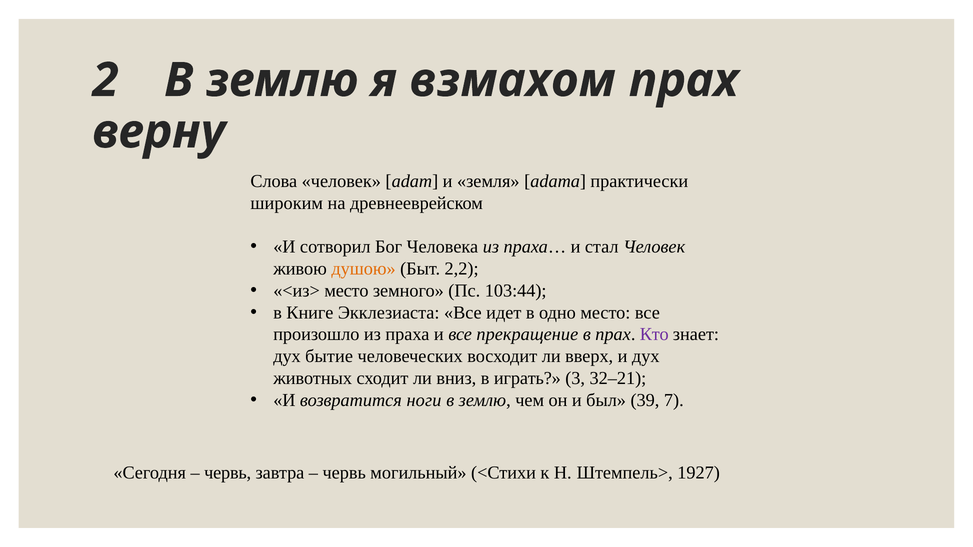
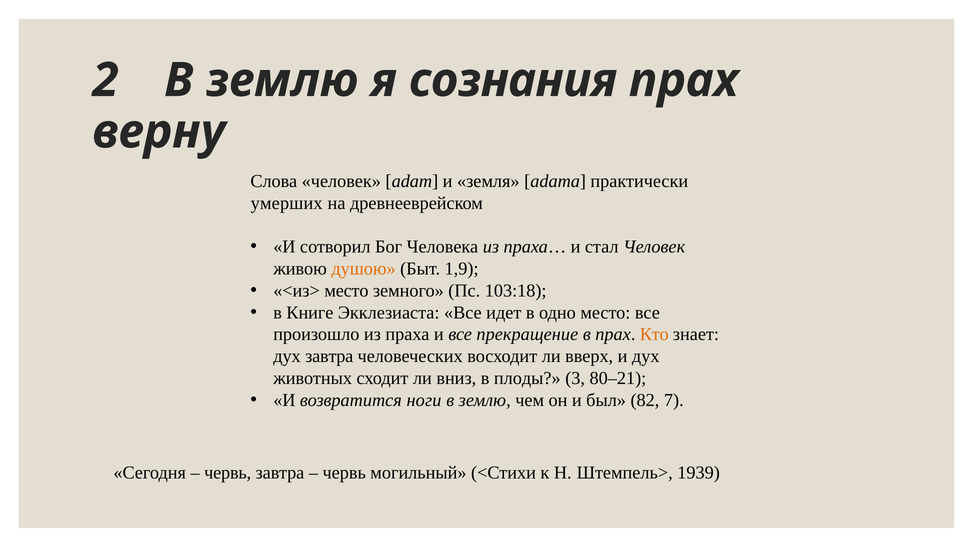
взмахом: взмахом -> сознания
широким: широким -> умерших
2,2: 2,2 -> 1,9
103:44: 103:44 -> 103:18
Кто colour: purple -> orange
дух бытие: бытие -> завтра
играть: играть -> плоды
32–21: 32–21 -> 80–21
39: 39 -> 82
1927: 1927 -> 1939
